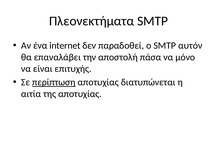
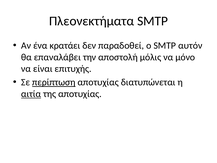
internet: internet -> κρατάει
πάσα: πάσα -> μόλις
αιτία underline: none -> present
